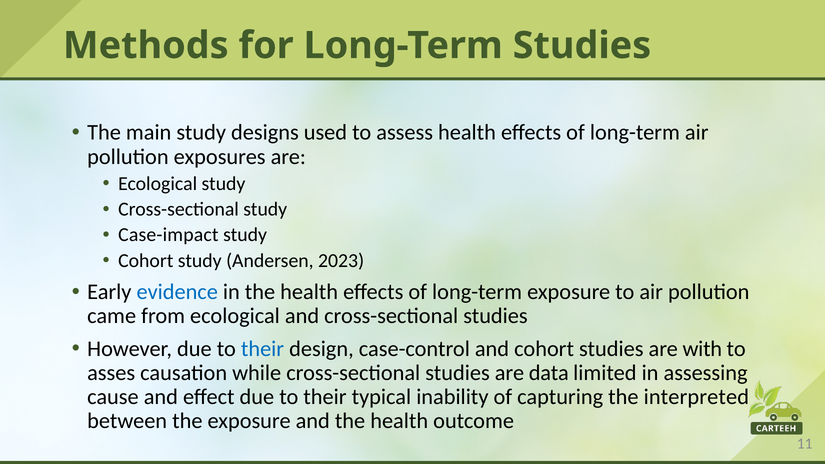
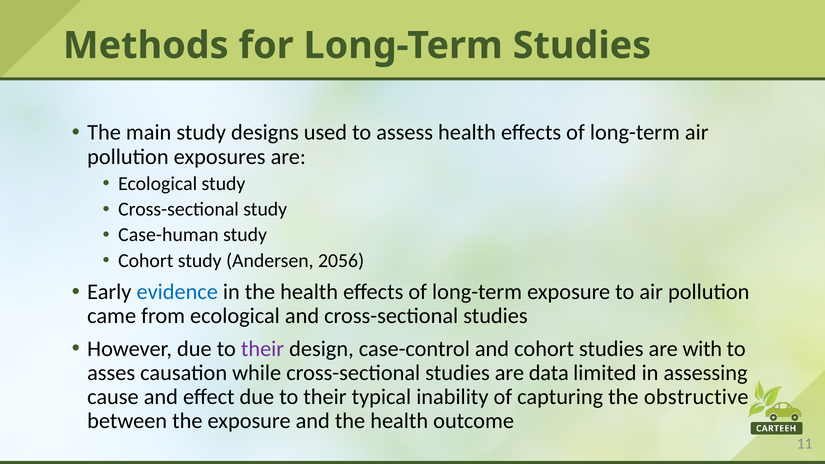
Case-impact: Case-impact -> Case-human
2023: 2023 -> 2056
their at (263, 349) colour: blue -> purple
interpreted: interpreted -> obstructive
